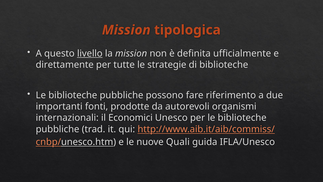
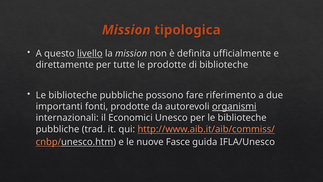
le strategie: strategie -> prodotte
organismi underline: none -> present
Quali: Quali -> Fasce
